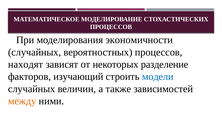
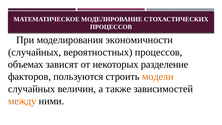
находят: находят -> объемах
изучающий: изучающий -> пользуются
модели colour: blue -> orange
